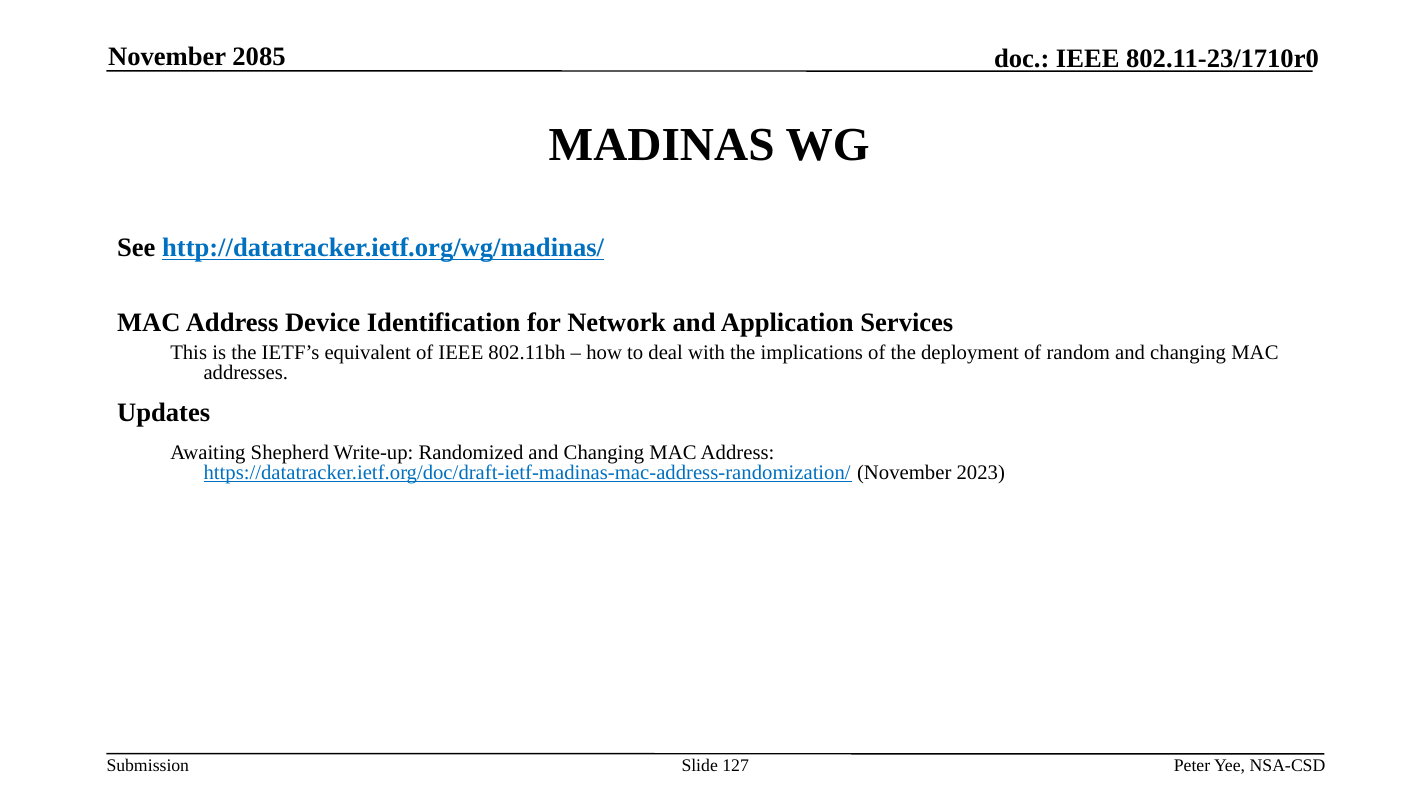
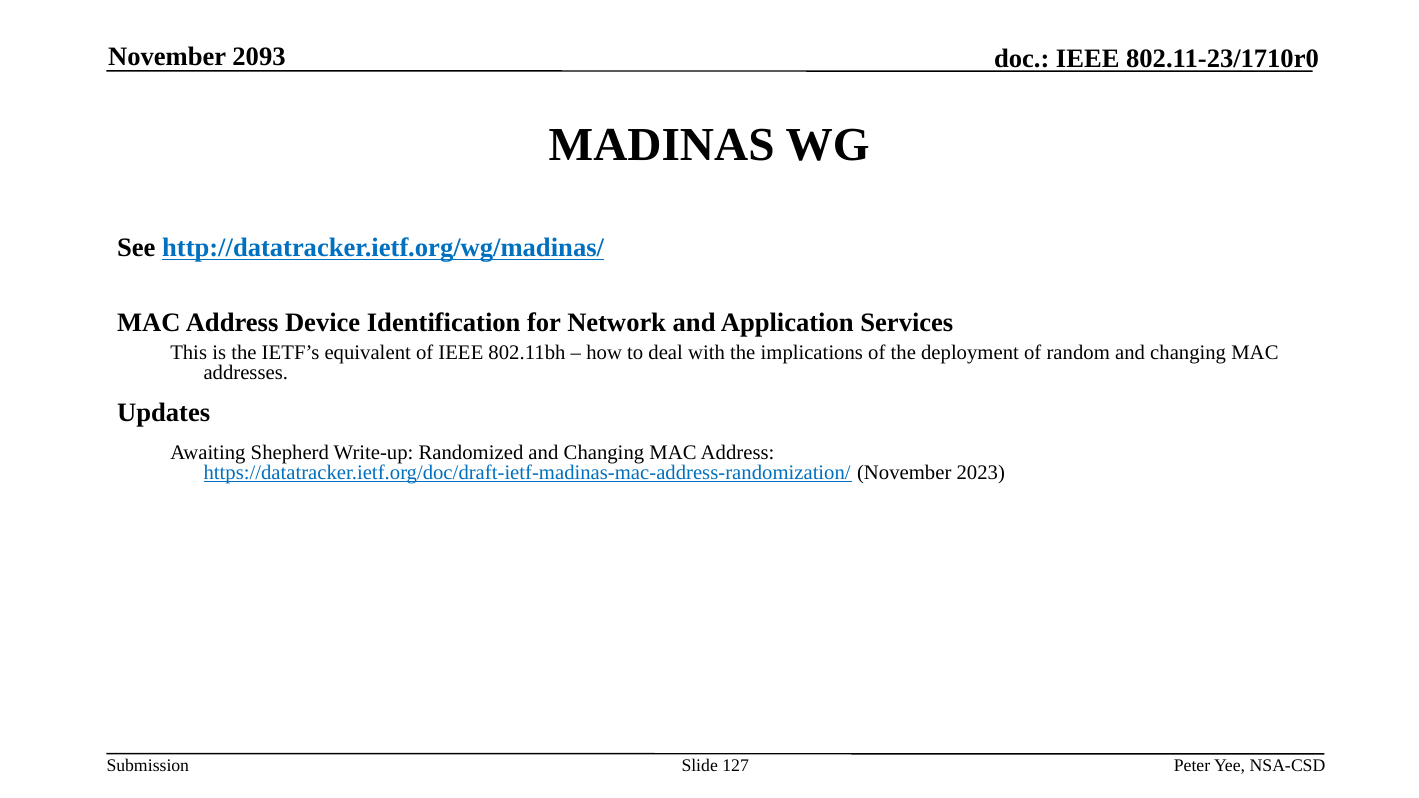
2085: 2085 -> 2093
